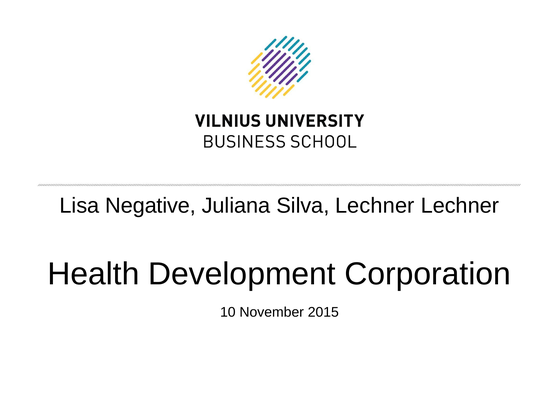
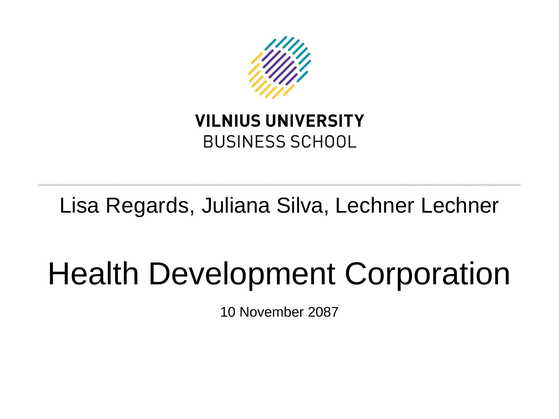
Negative: Negative -> Regards
2015: 2015 -> 2087
